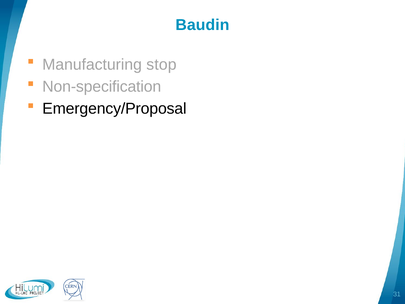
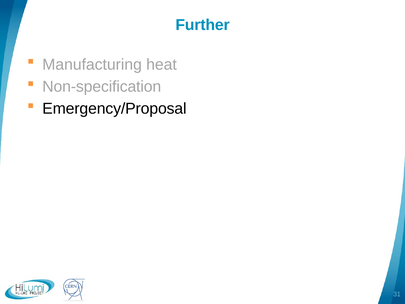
Baudin: Baudin -> Further
stop: stop -> heat
